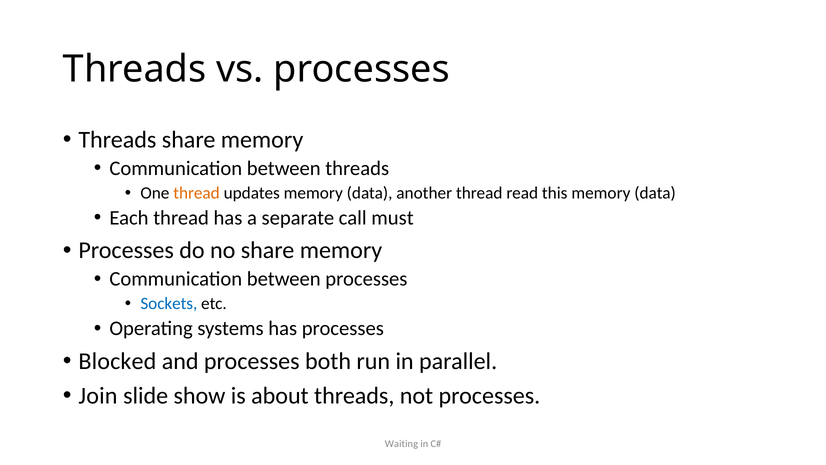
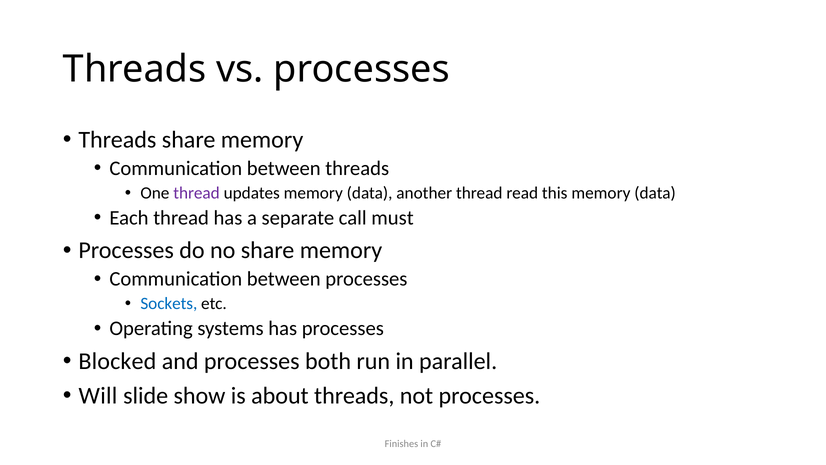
thread at (197, 193) colour: orange -> purple
Join: Join -> Will
Waiting: Waiting -> Finishes
